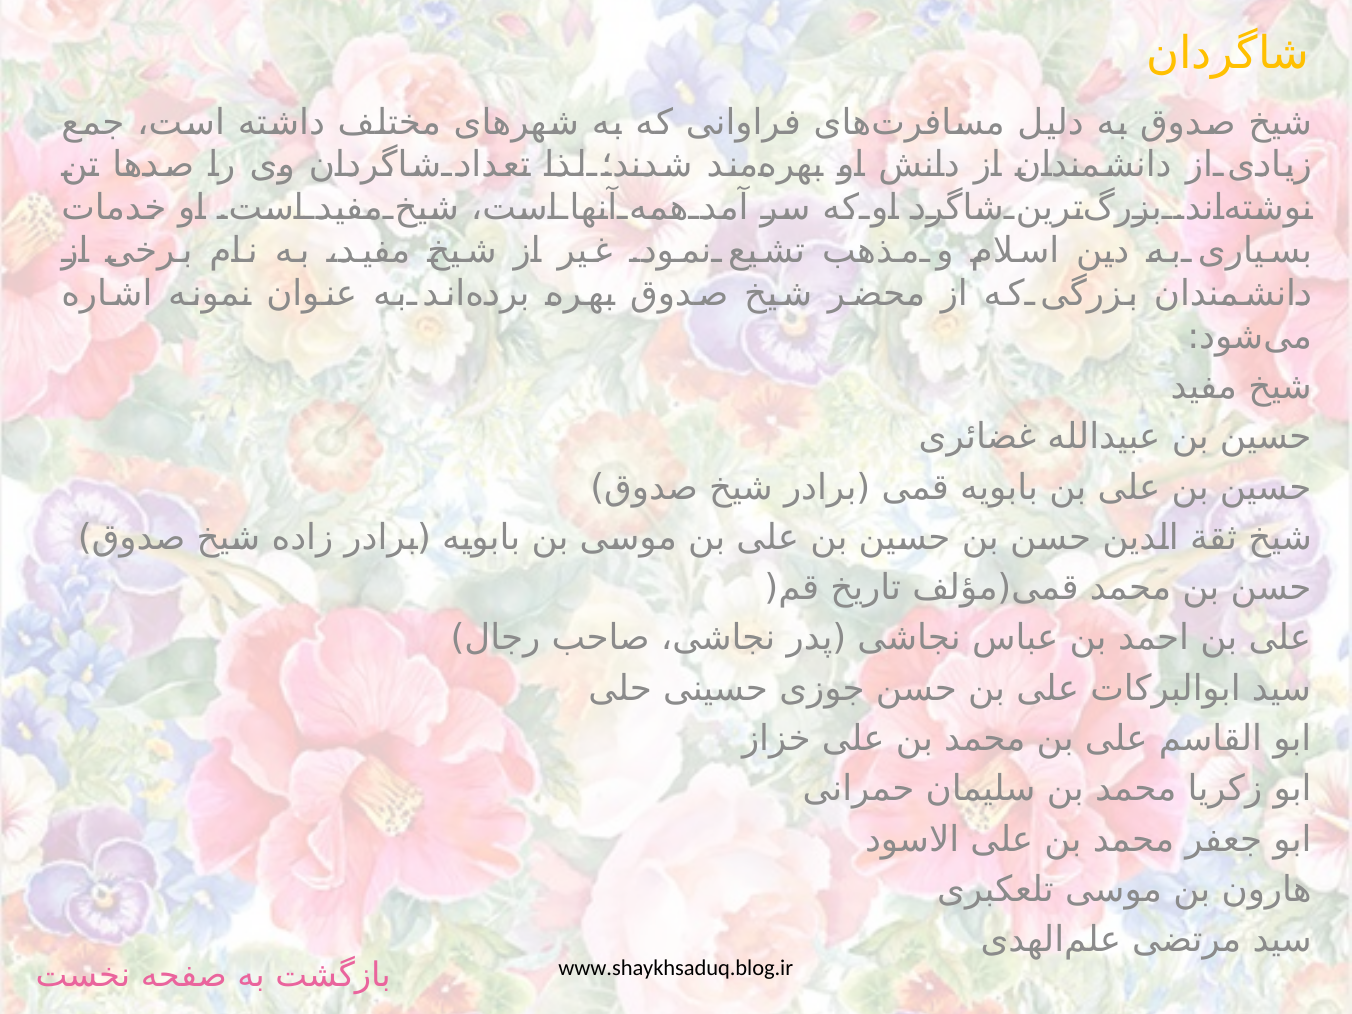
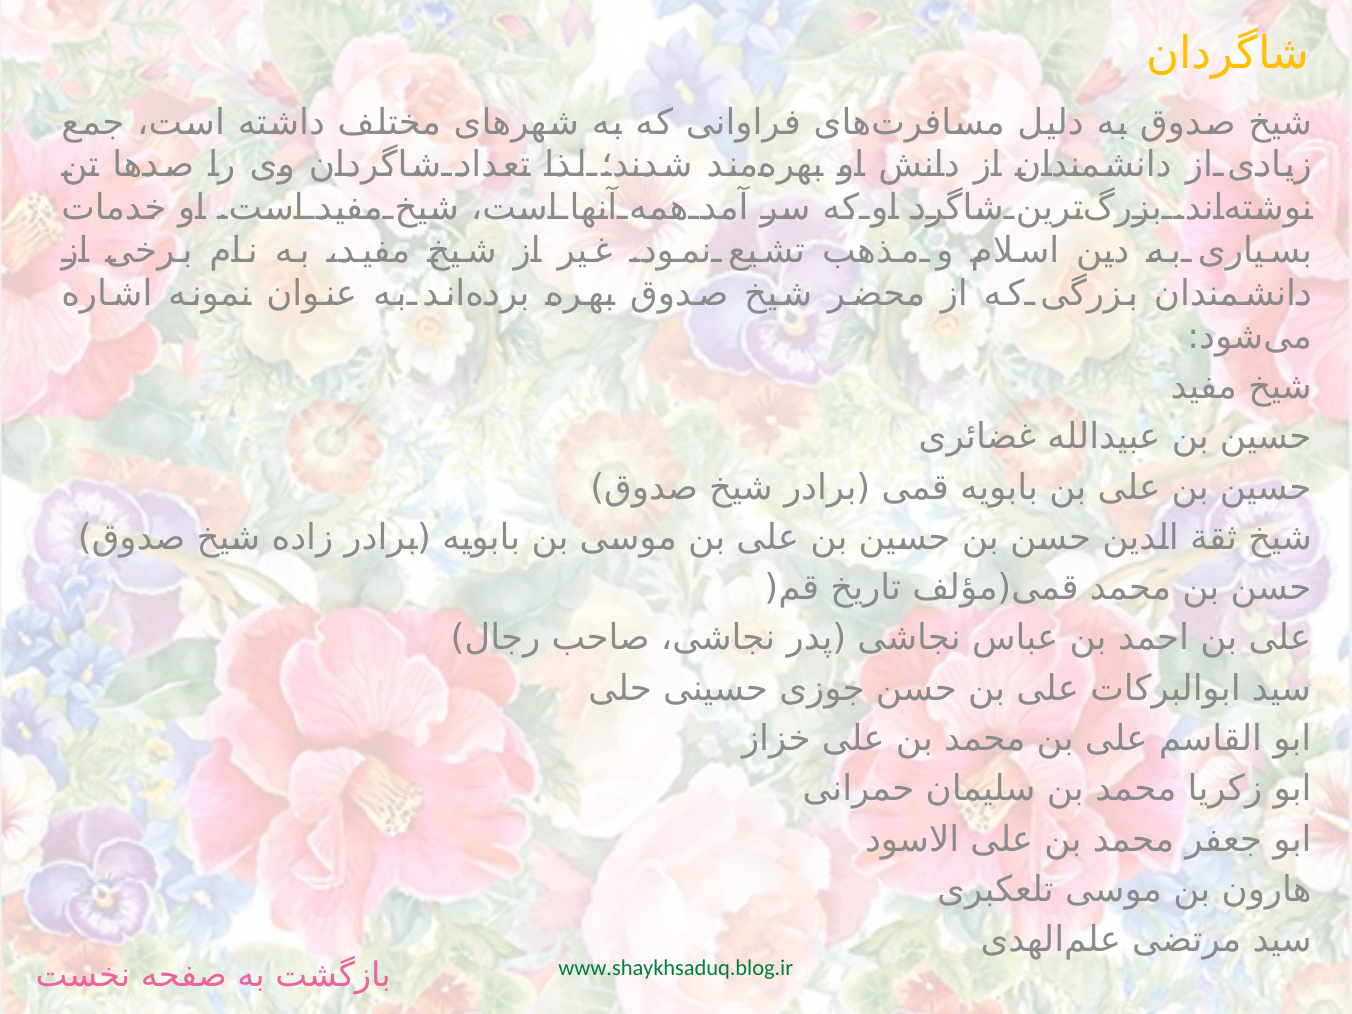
www.shaykhsaduq.blog.ir colour: black -> green
